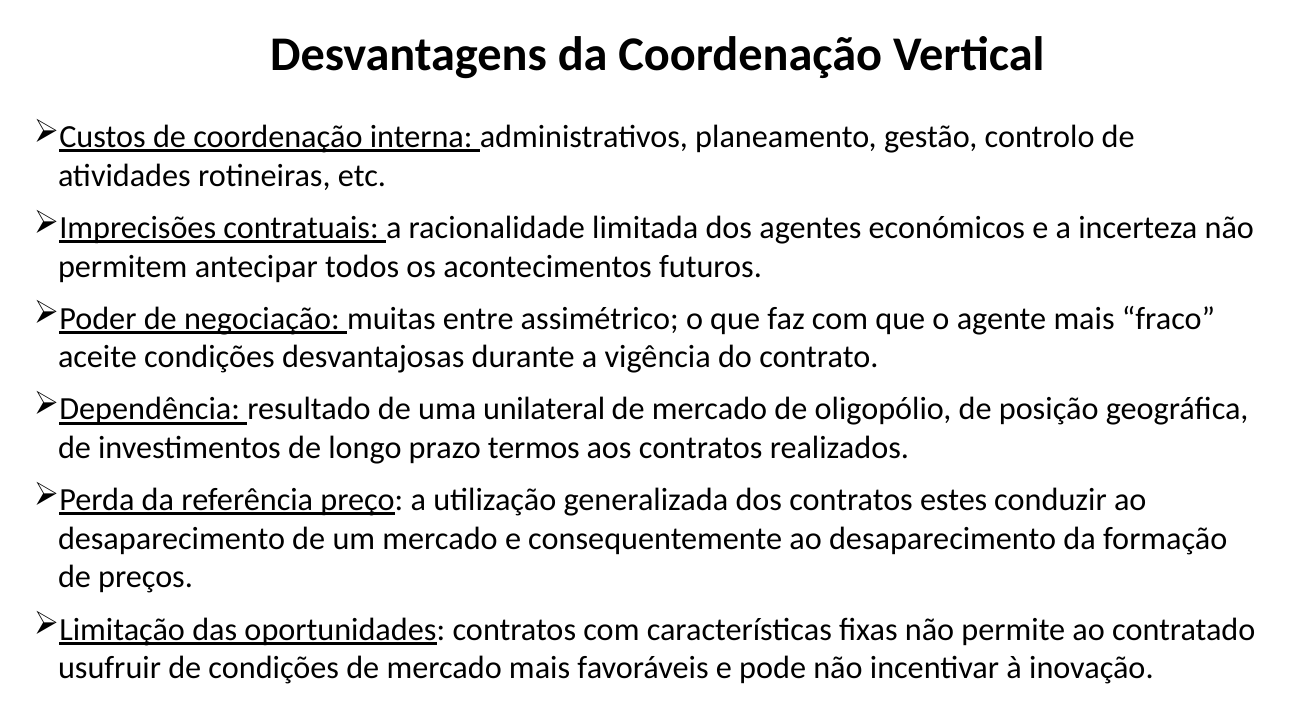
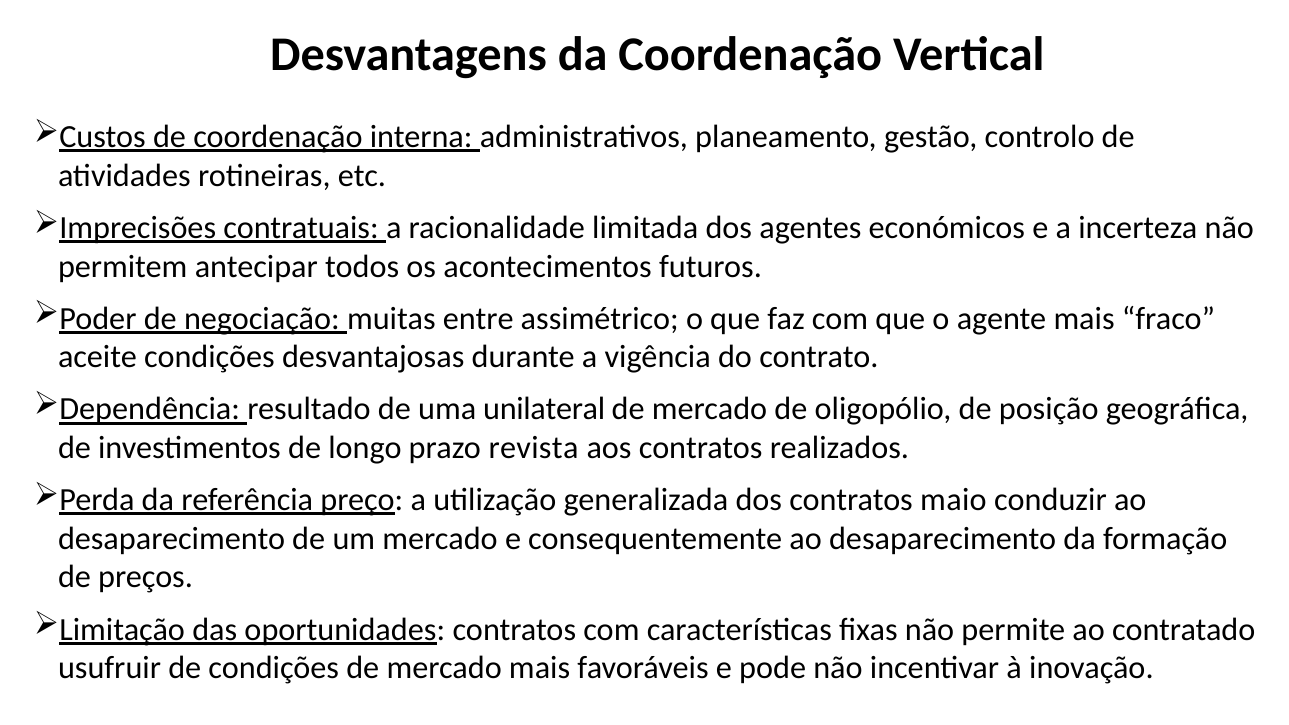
termos: termos -> revista
estes: estes -> maio
